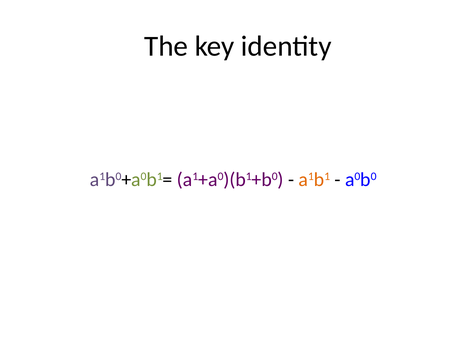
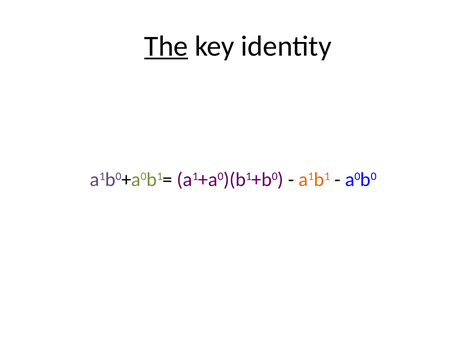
The underline: none -> present
